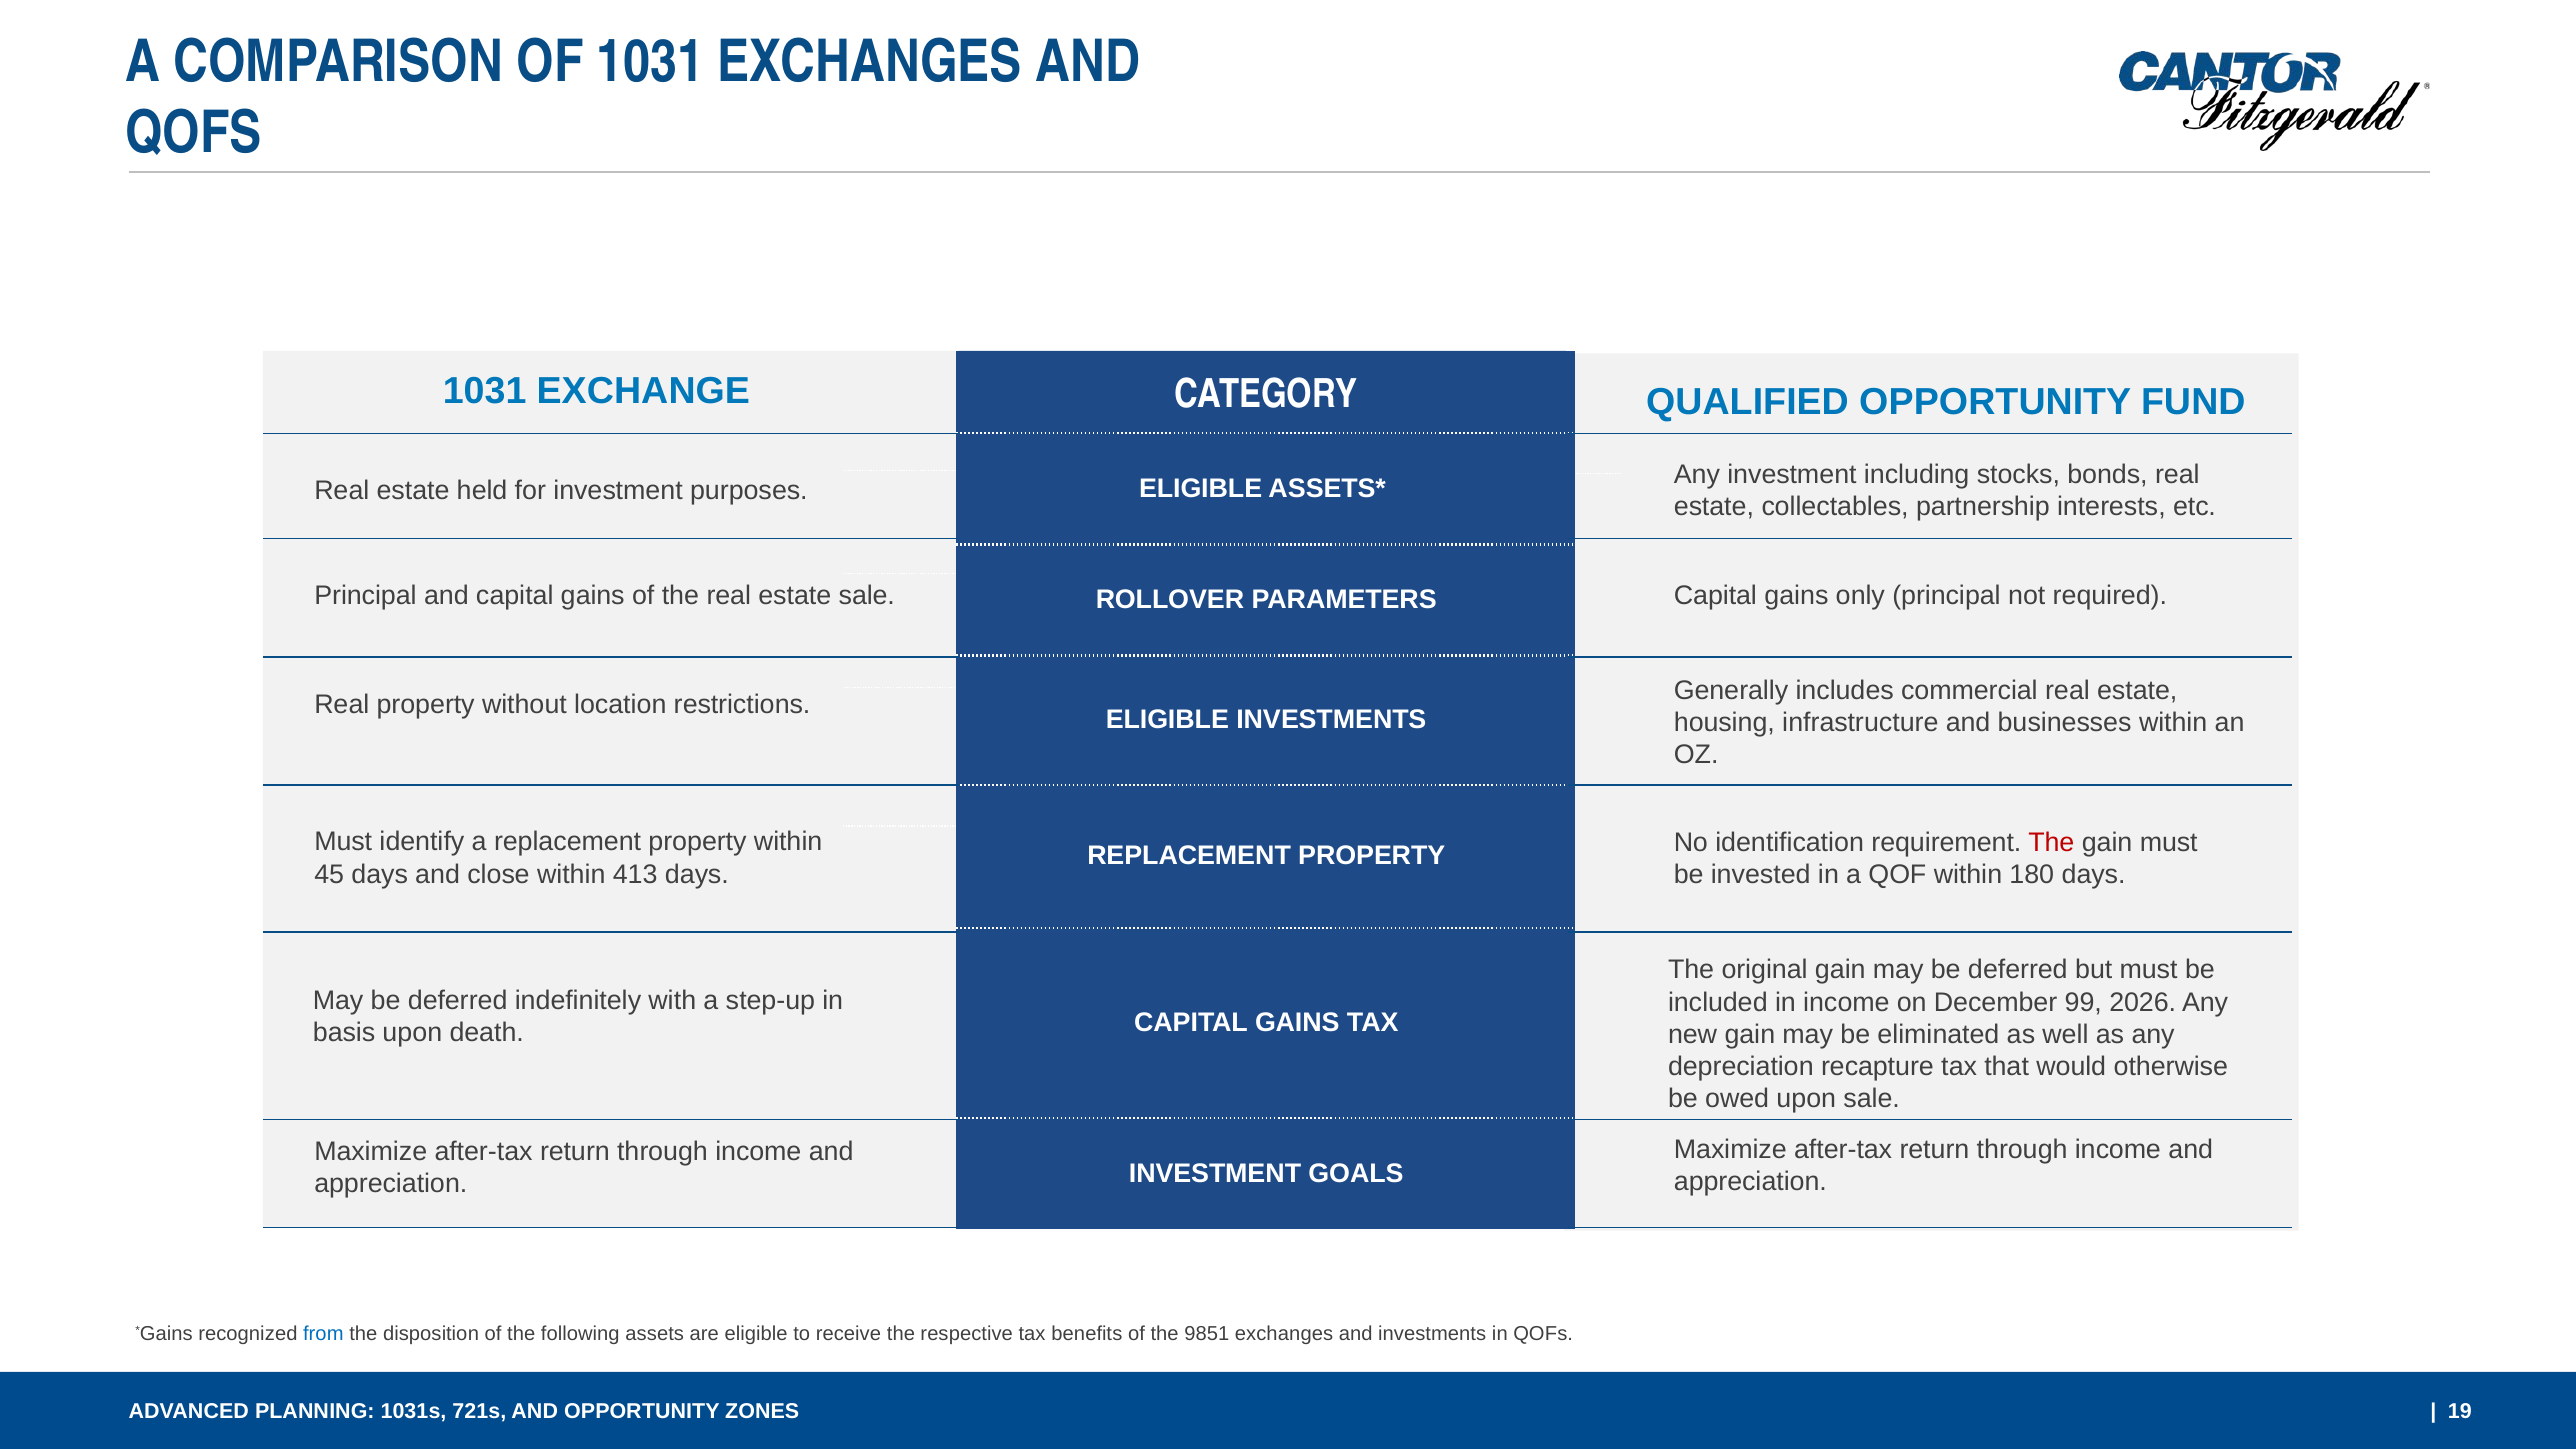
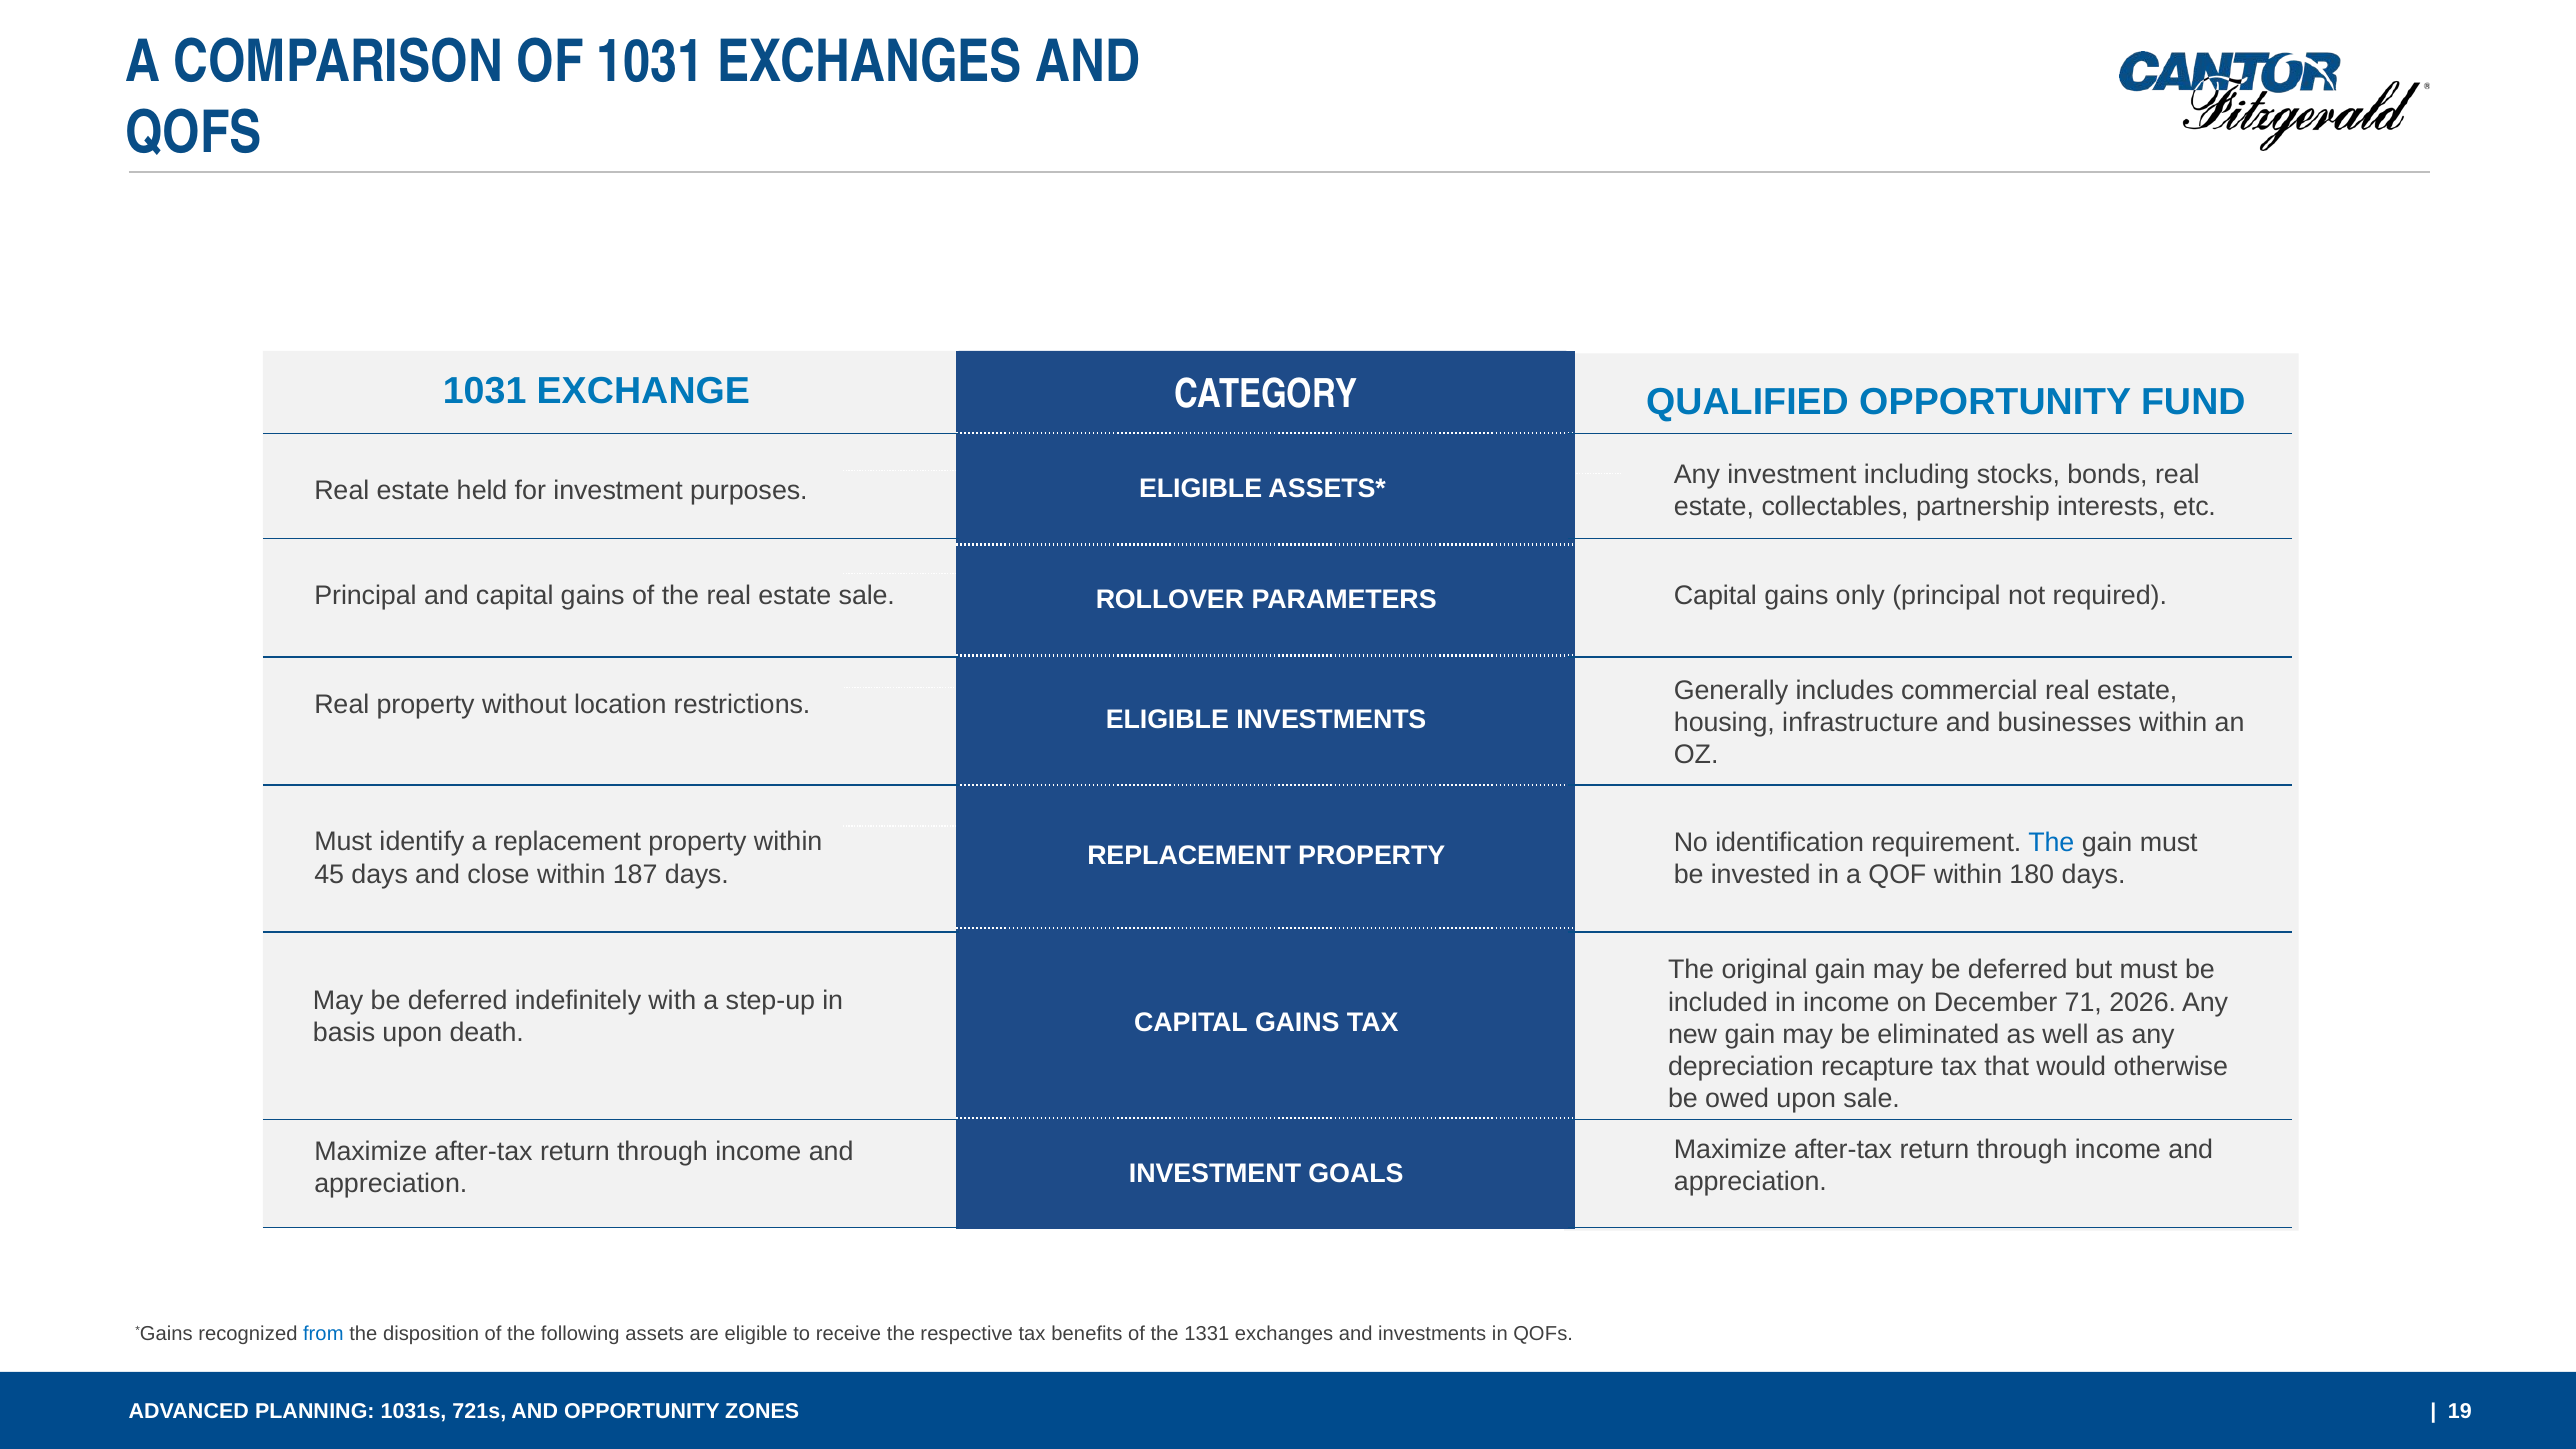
The at (2051, 843) colour: red -> blue
413: 413 -> 187
99: 99 -> 71
9851: 9851 -> 1331
